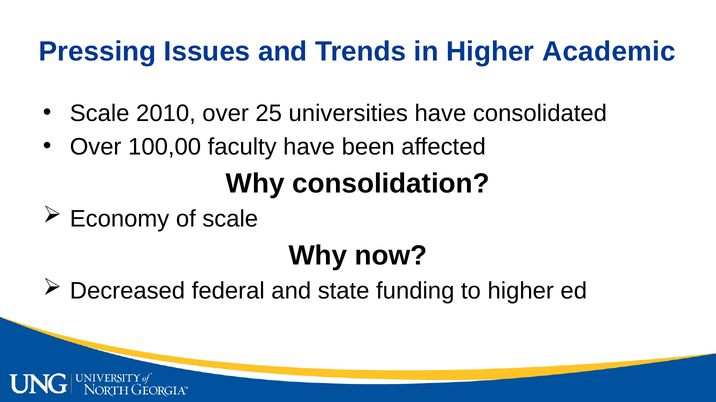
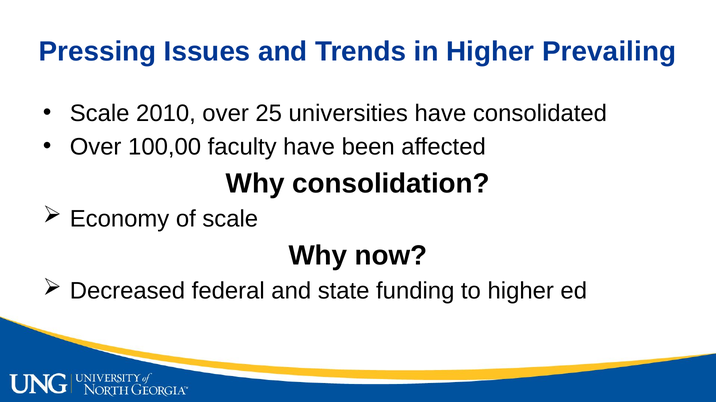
Academic: Academic -> Prevailing
